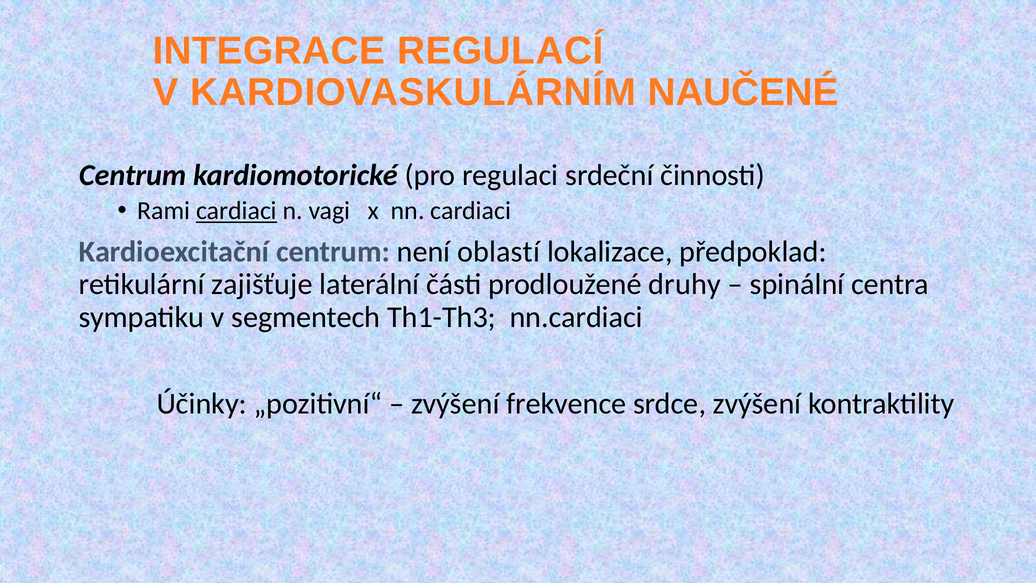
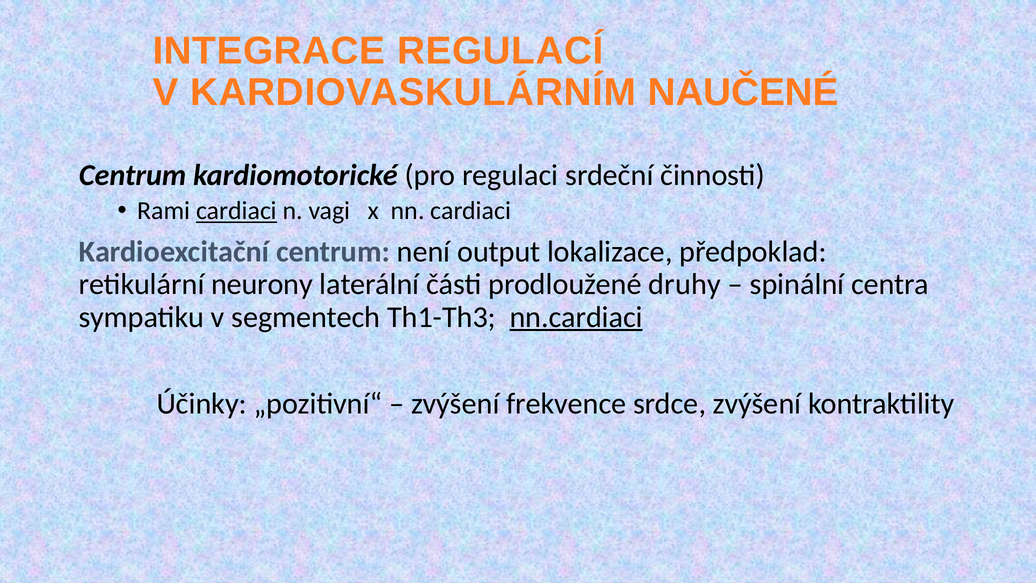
oblastí: oblastí -> output
zajišťuje: zajišťuje -> neurony
nn.cardiaci underline: none -> present
